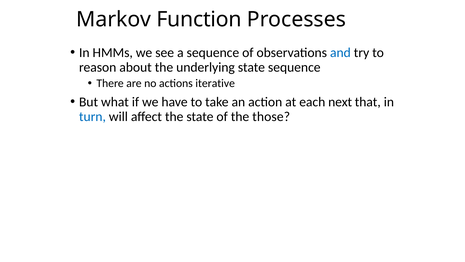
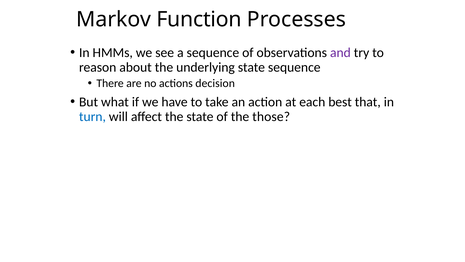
and colour: blue -> purple
iterative: iterative -> decision
next: next -> best
